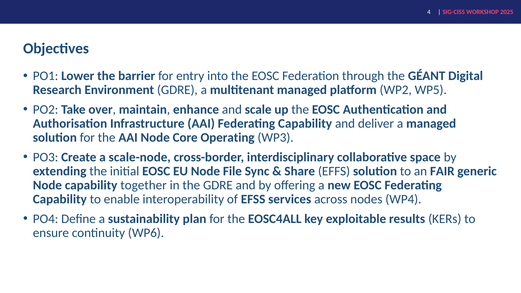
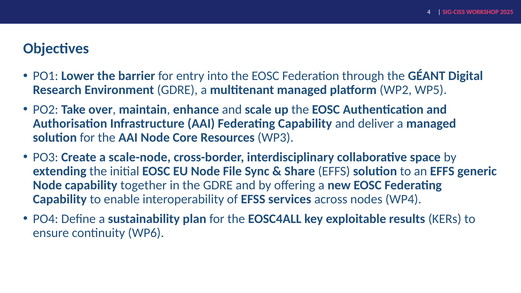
Operating: Operating -> Resources
an FAIR: FAIR -> EFFS
